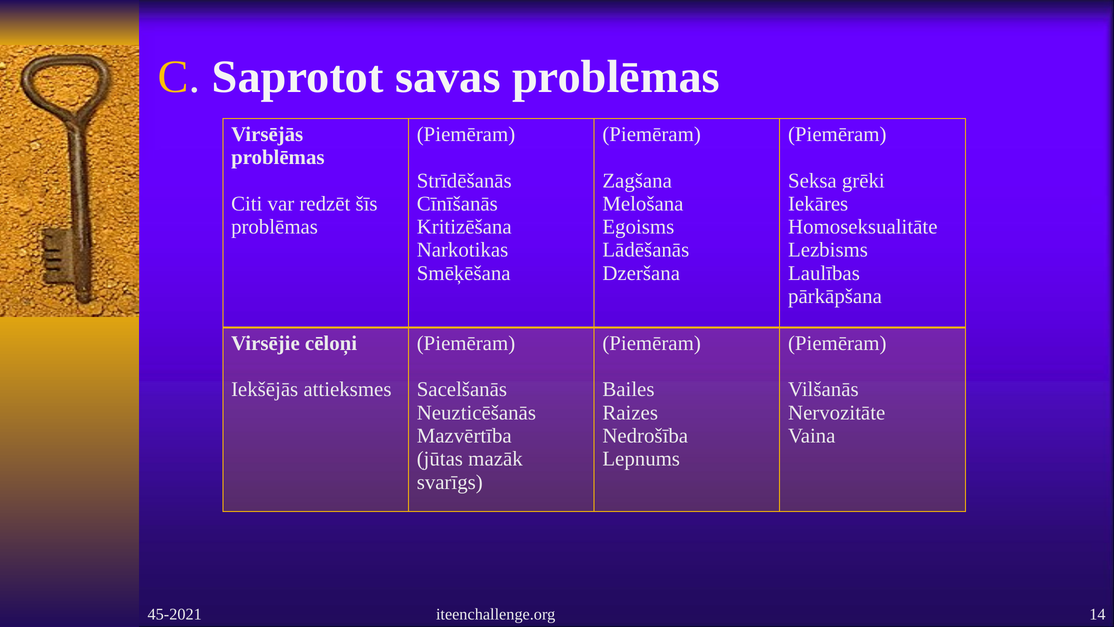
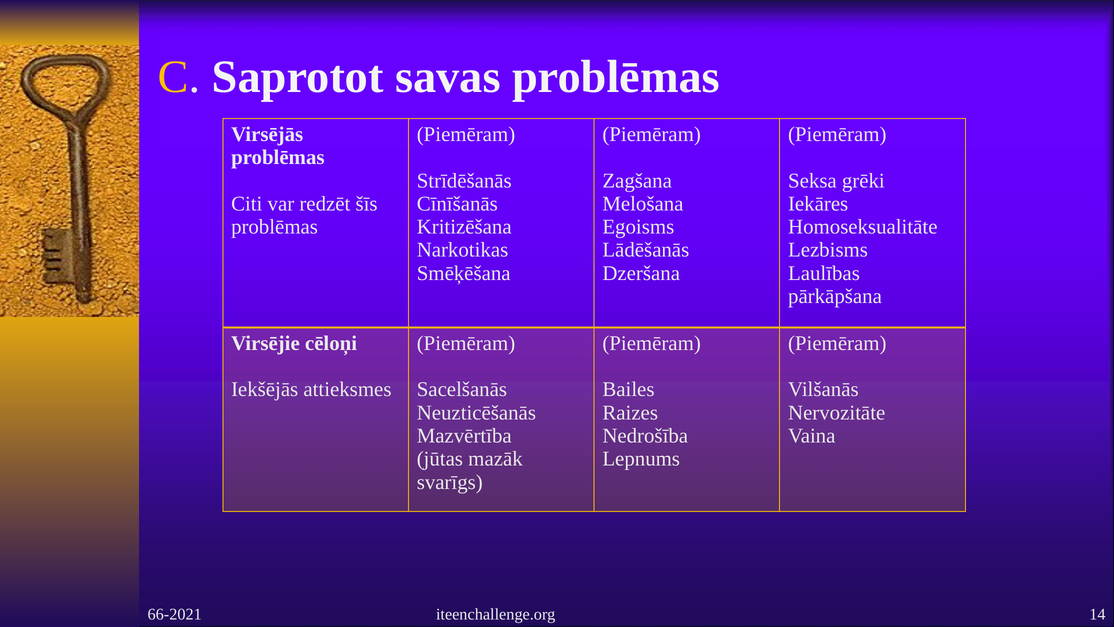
45-2021: 45-2021 -> 66-2021
